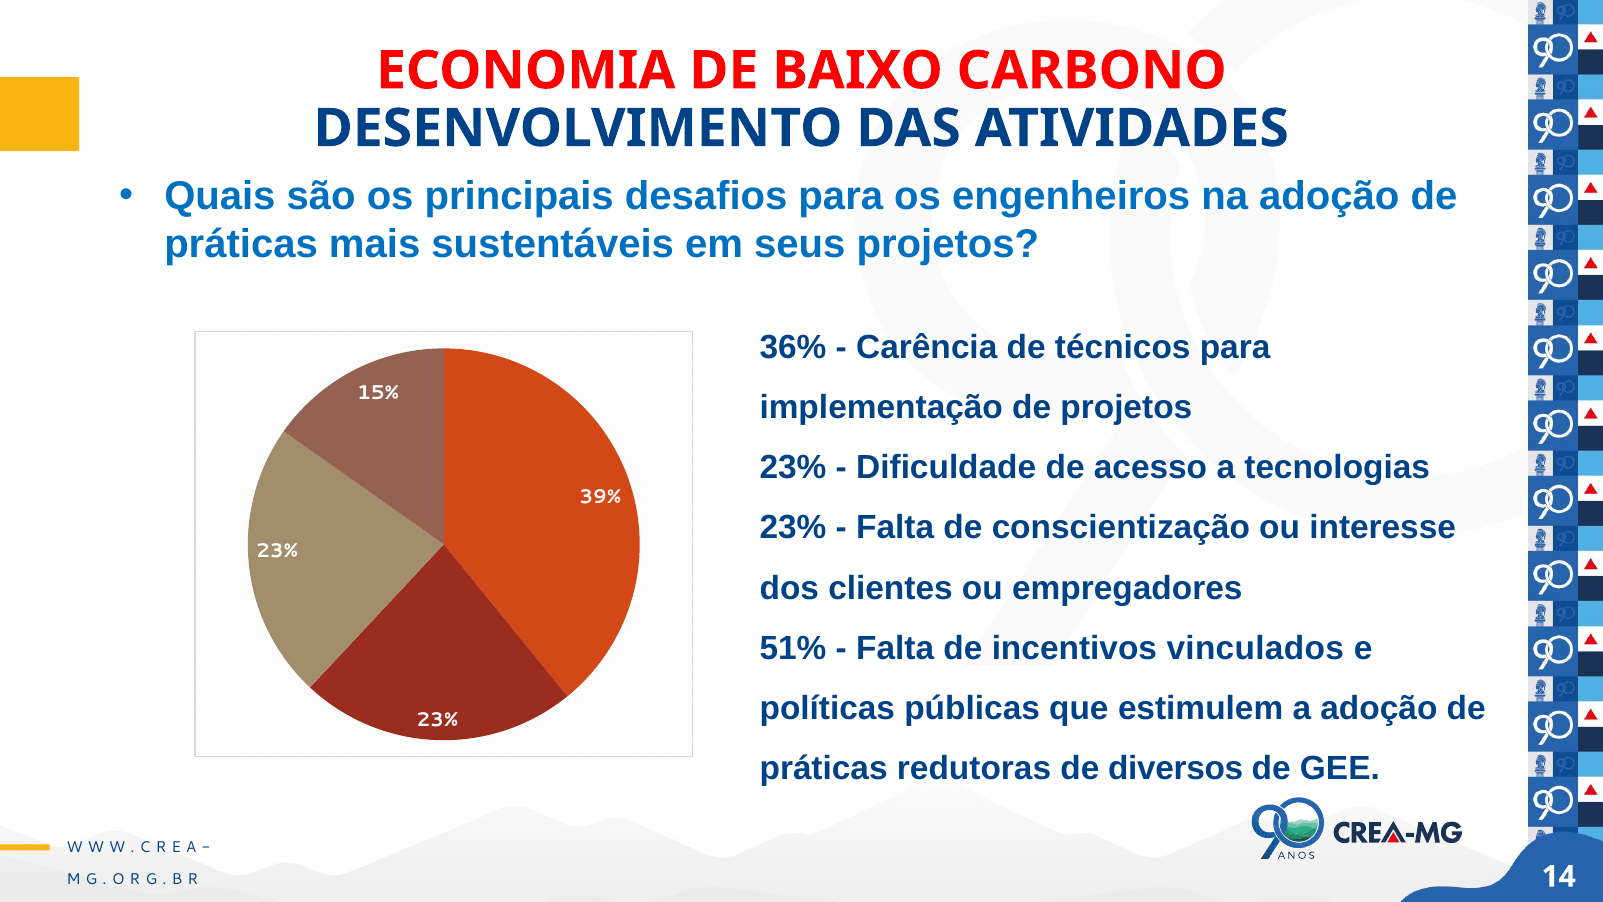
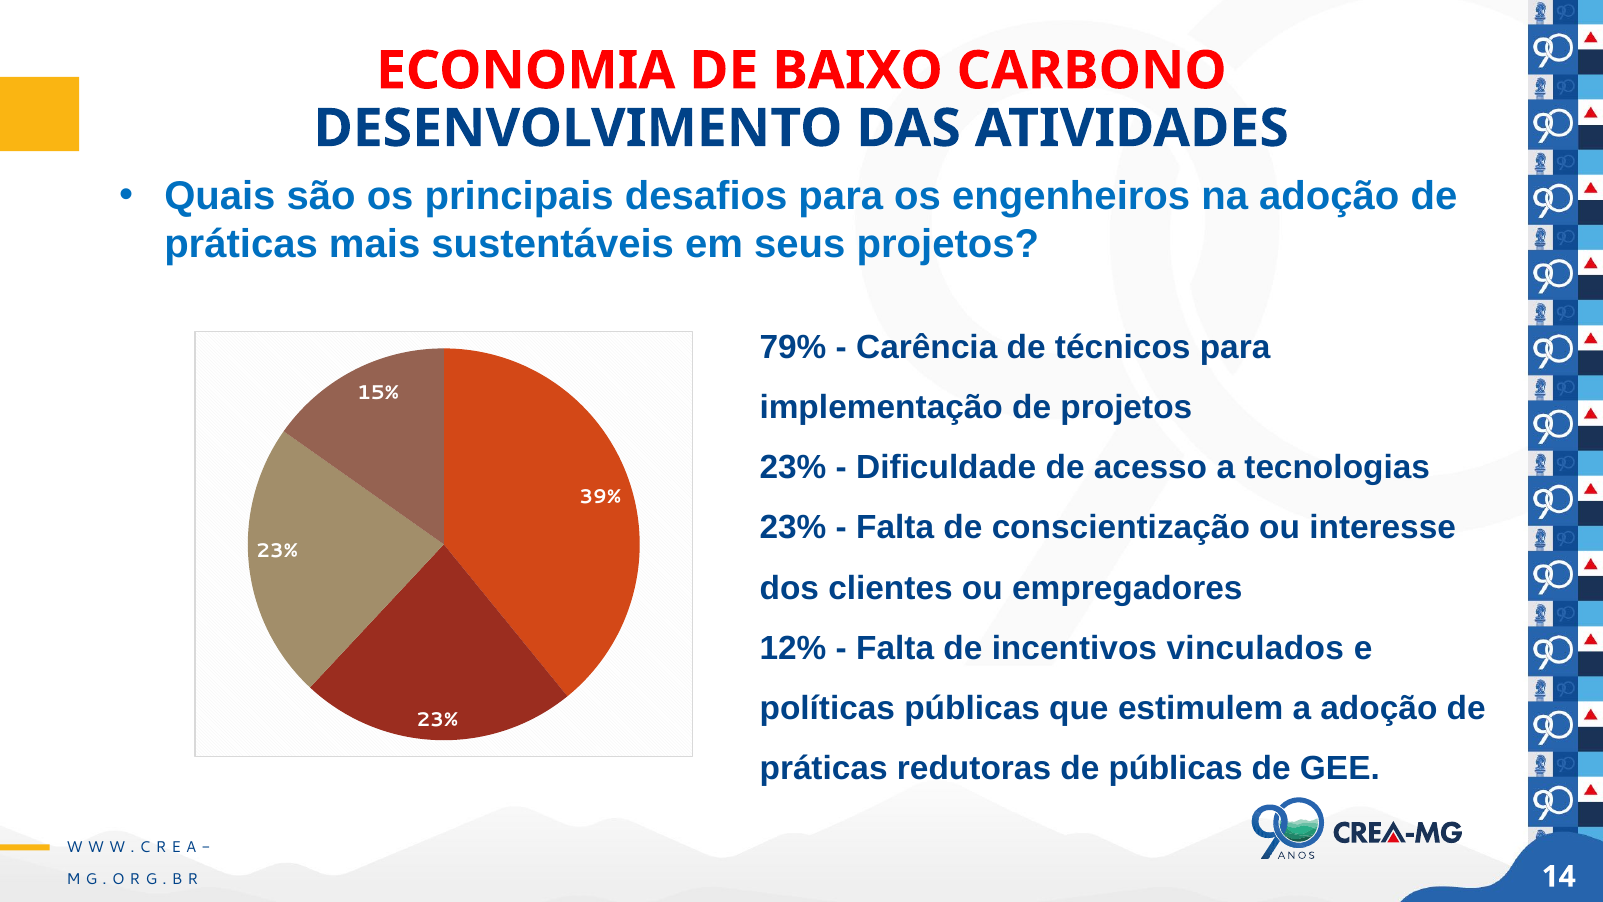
36%: 36% -> 79%
51%: 51% -> 12%
de diversos: diversos -> públicas
